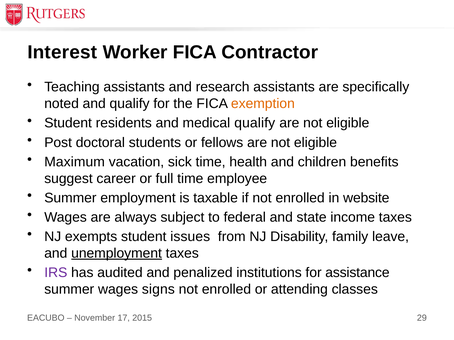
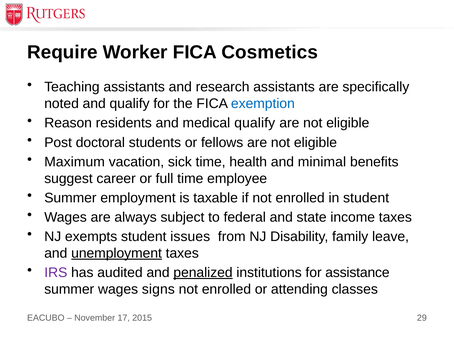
Interest: Interest -> Require
Contractor: Contractor -> Cosmetics
exemption colour: orange -> blue
Student at (68, 123): Student -> Reason
children: children -> minimal
in website: website -> student
penalized underline: none -> present
